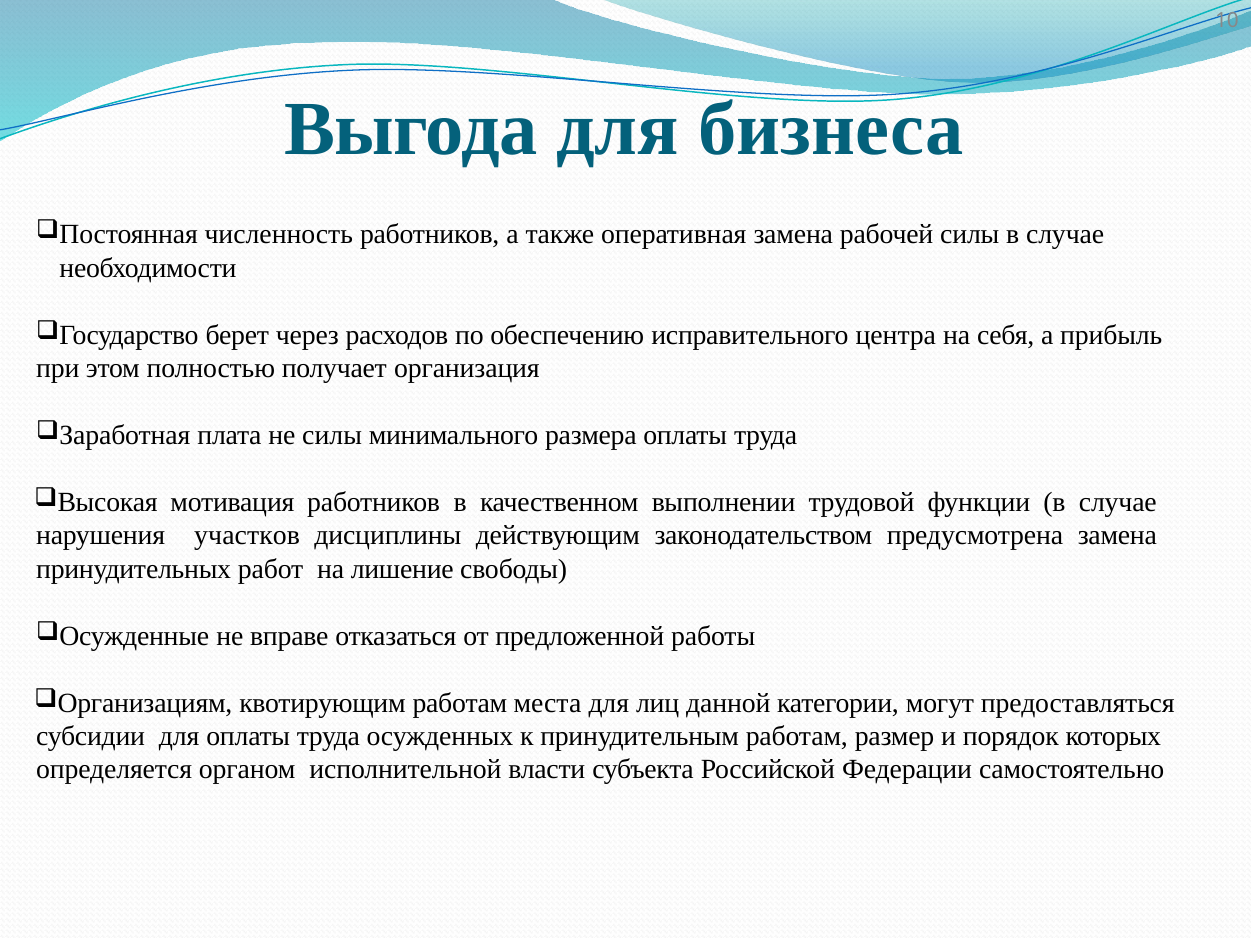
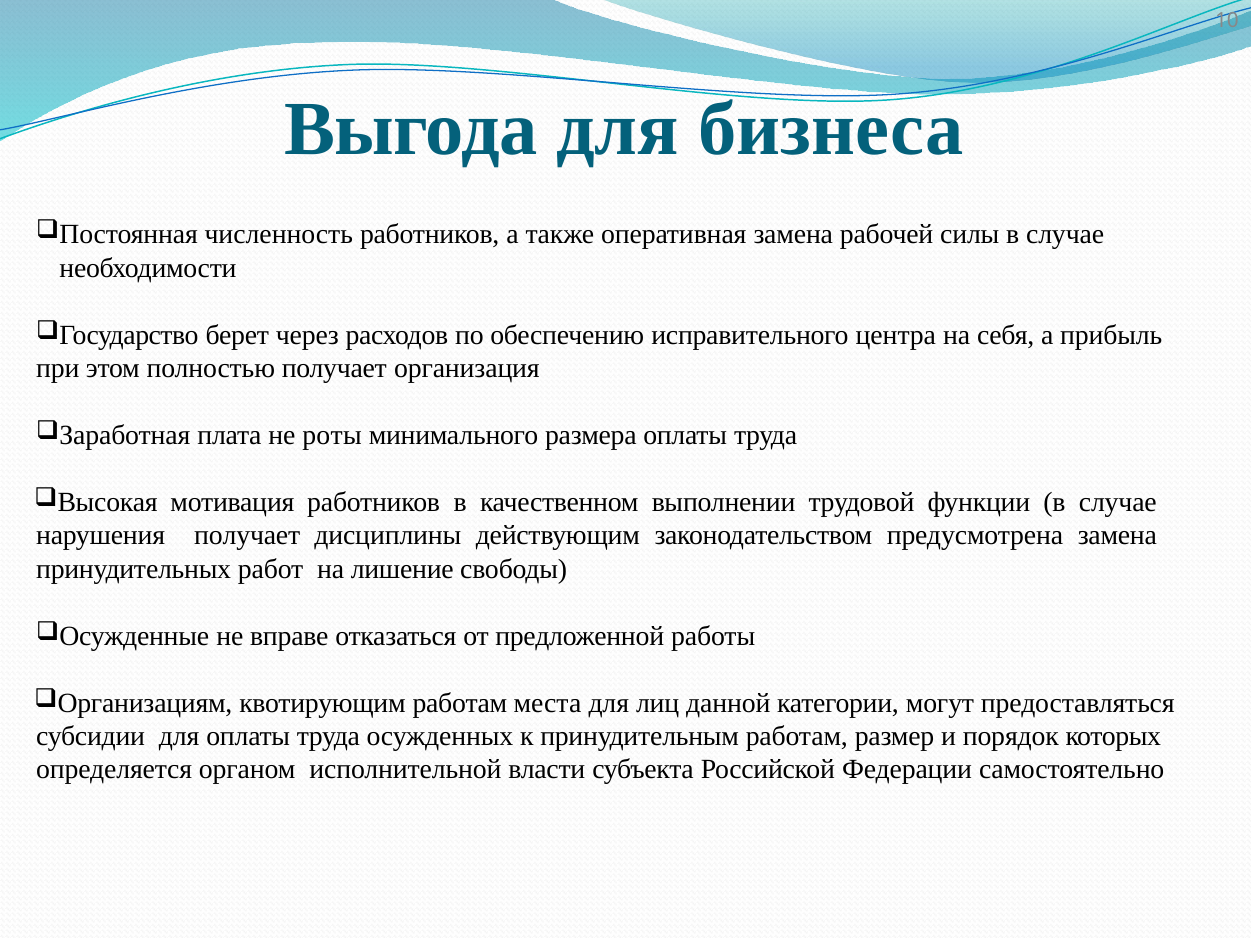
не силы: силы -> роты
нарушения участков: участков -> получает
